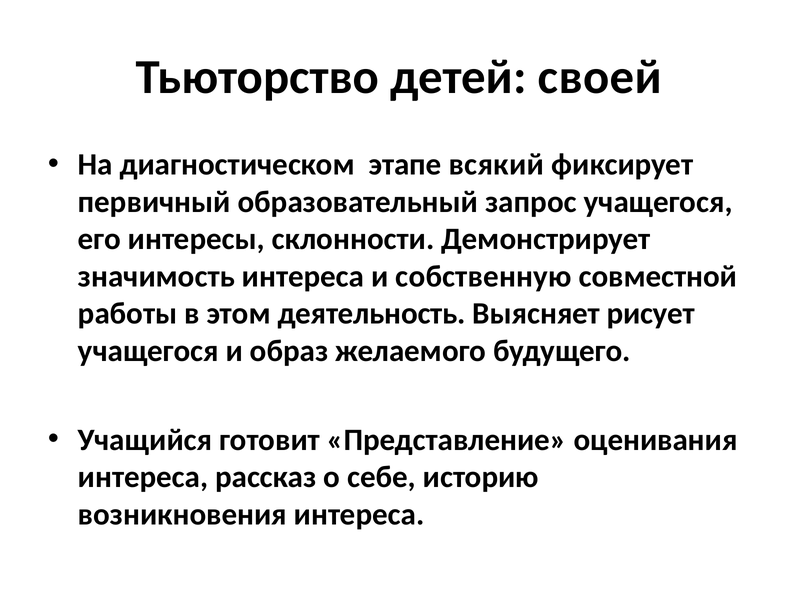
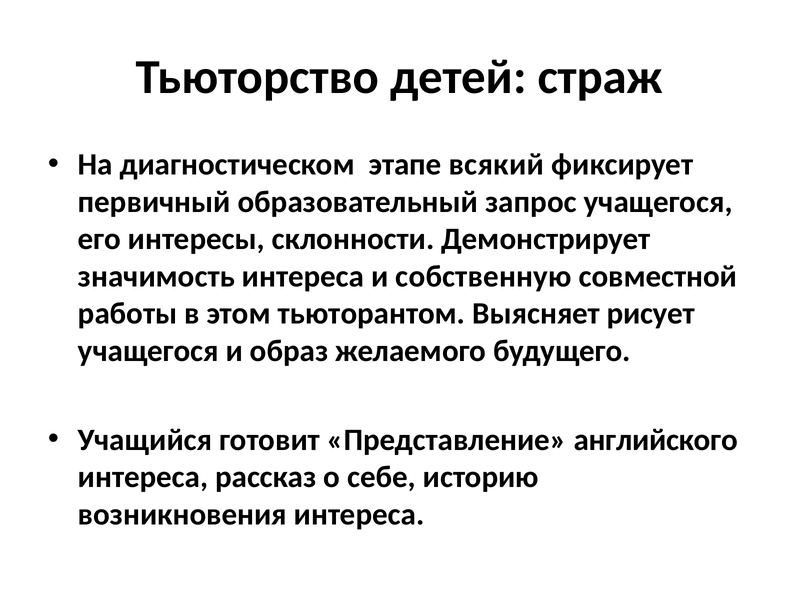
своей: своей -> страж
деятельность: деятельность -> тьюторантом
оценивания: оценивания -> английского
